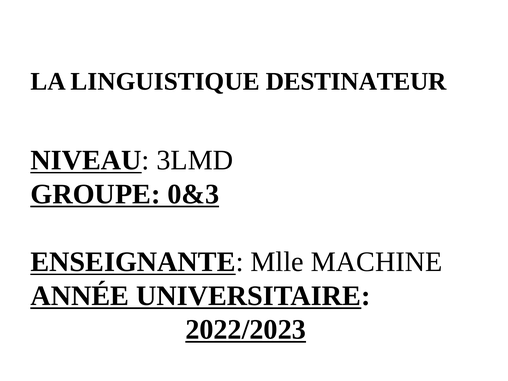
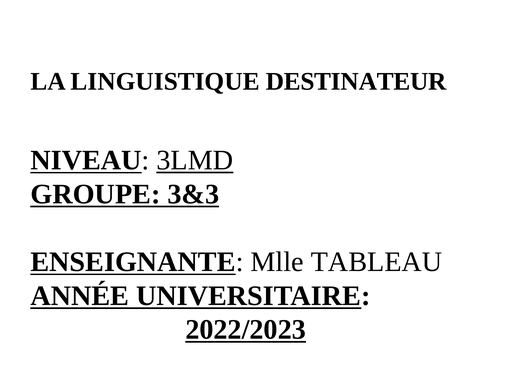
3LMD underline: none -> present
0&3: 0&3 -> 3&3
MACHINE: MACHINE -> TABLEAU
